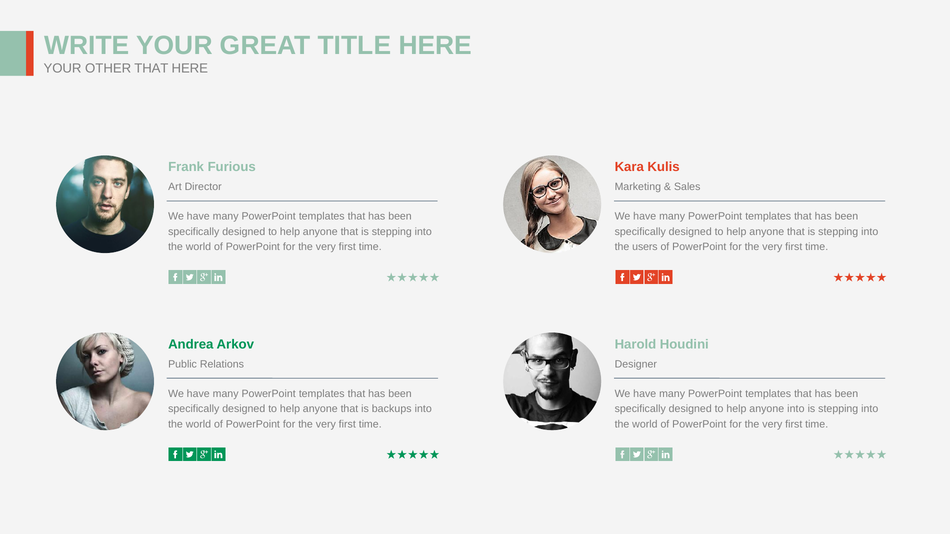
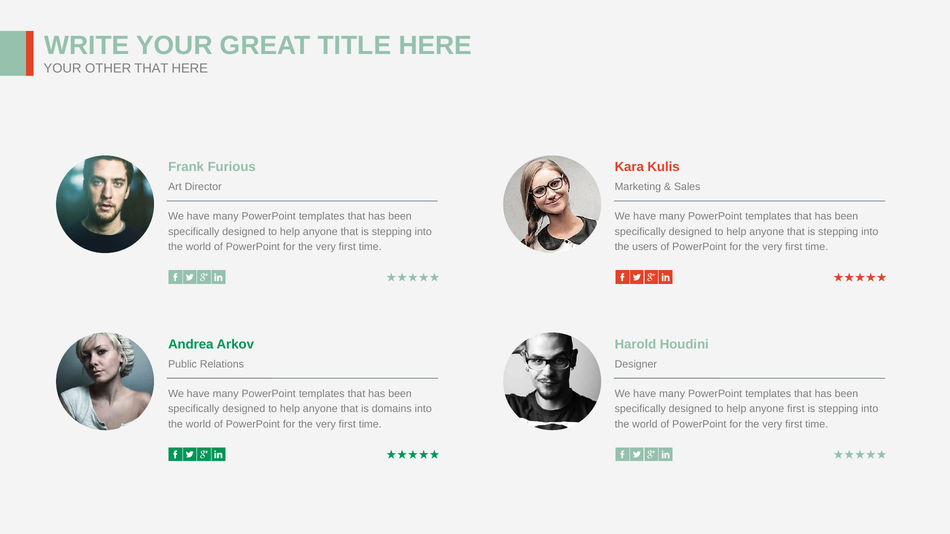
backups: backups -> domains
anyone into: into -> first
